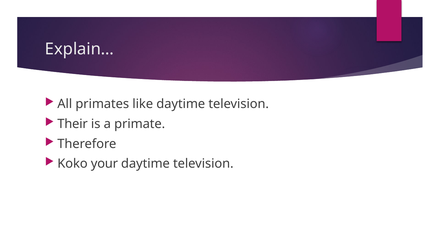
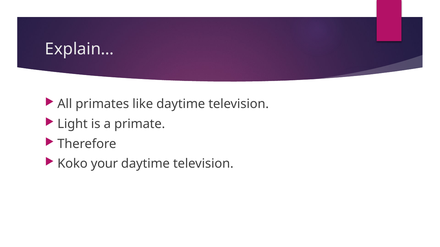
Their: Their -> Light
